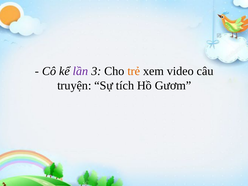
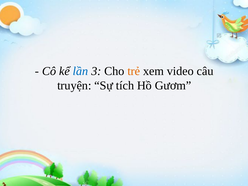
lần colour: purple -> blue
